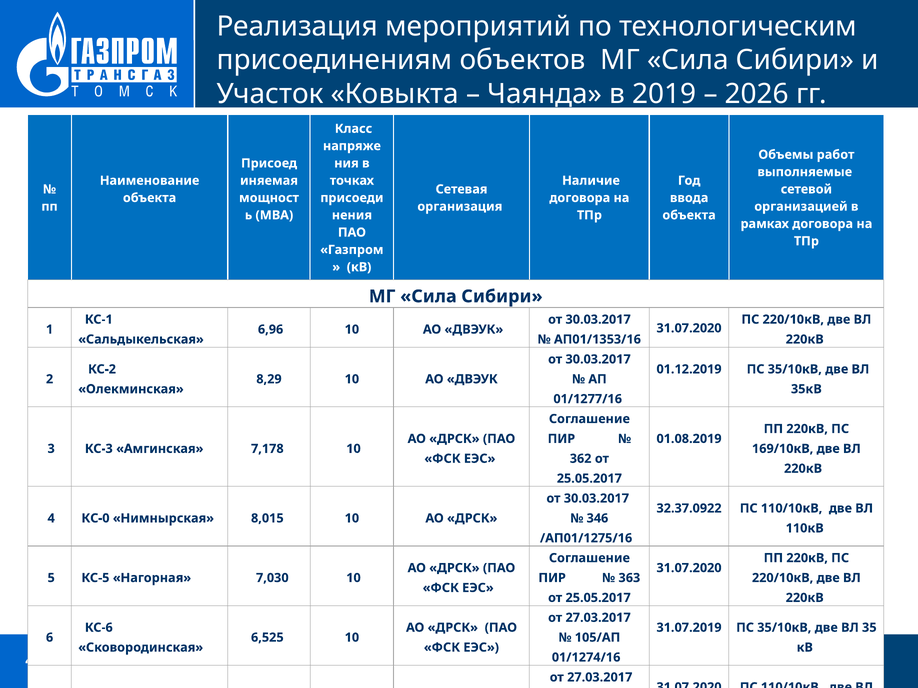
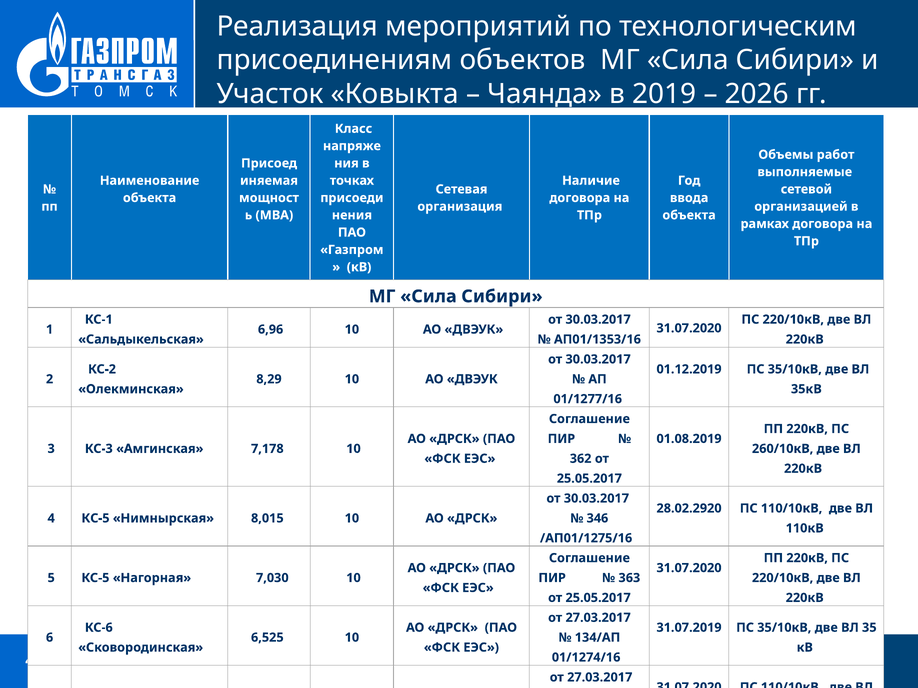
169/10кВ: 169/10кВ -> 260/10кВ
32.37.0922: 32.37.0922 -> 28.02.2920
4 КС-0: КС-0 -> КС-5
105/АП: 105/АП -> 134/АП
